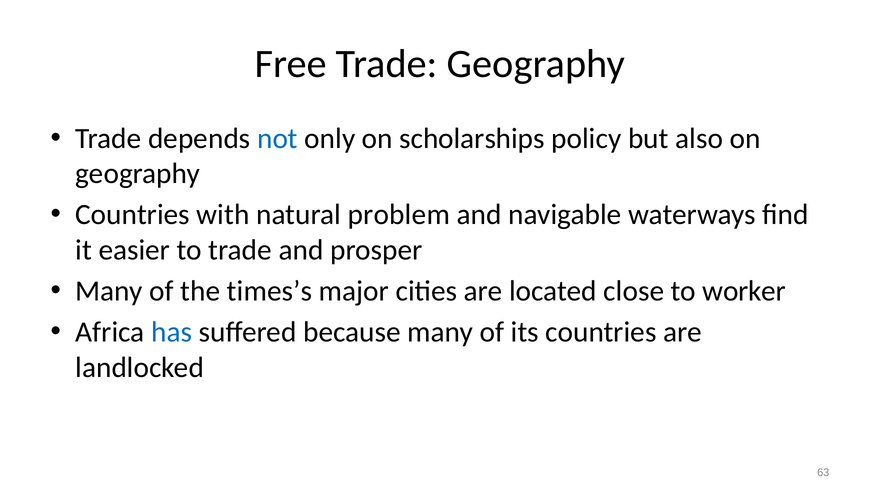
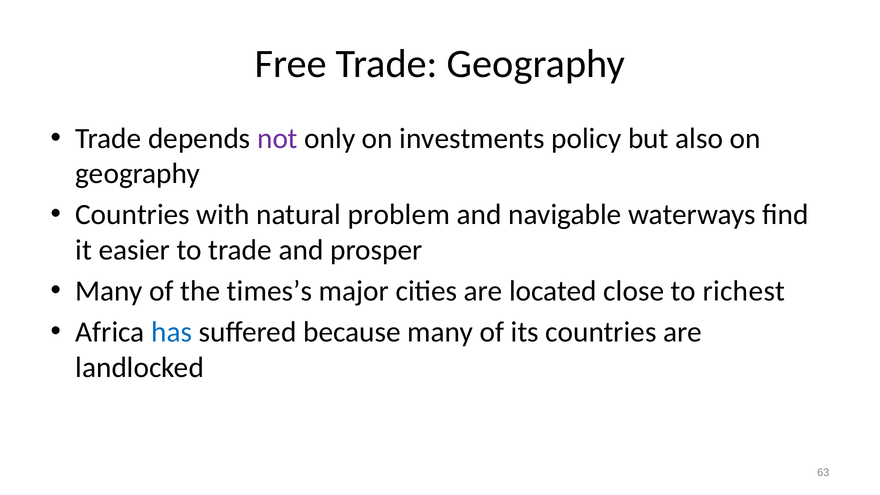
not colour: blue -> purple
scholarships: scholarships -> investments
worker: worker -> richest
